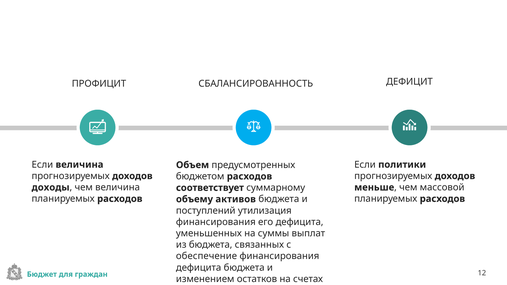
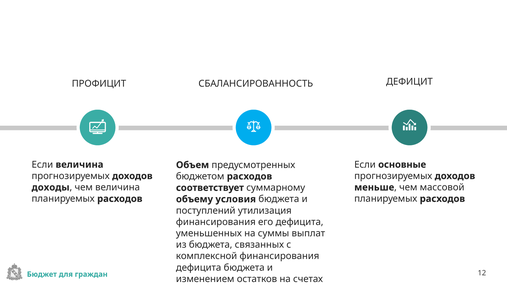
политики: политики -> основные
активов: активов -> условия
обеспечение: обеспечение -> комплексной
